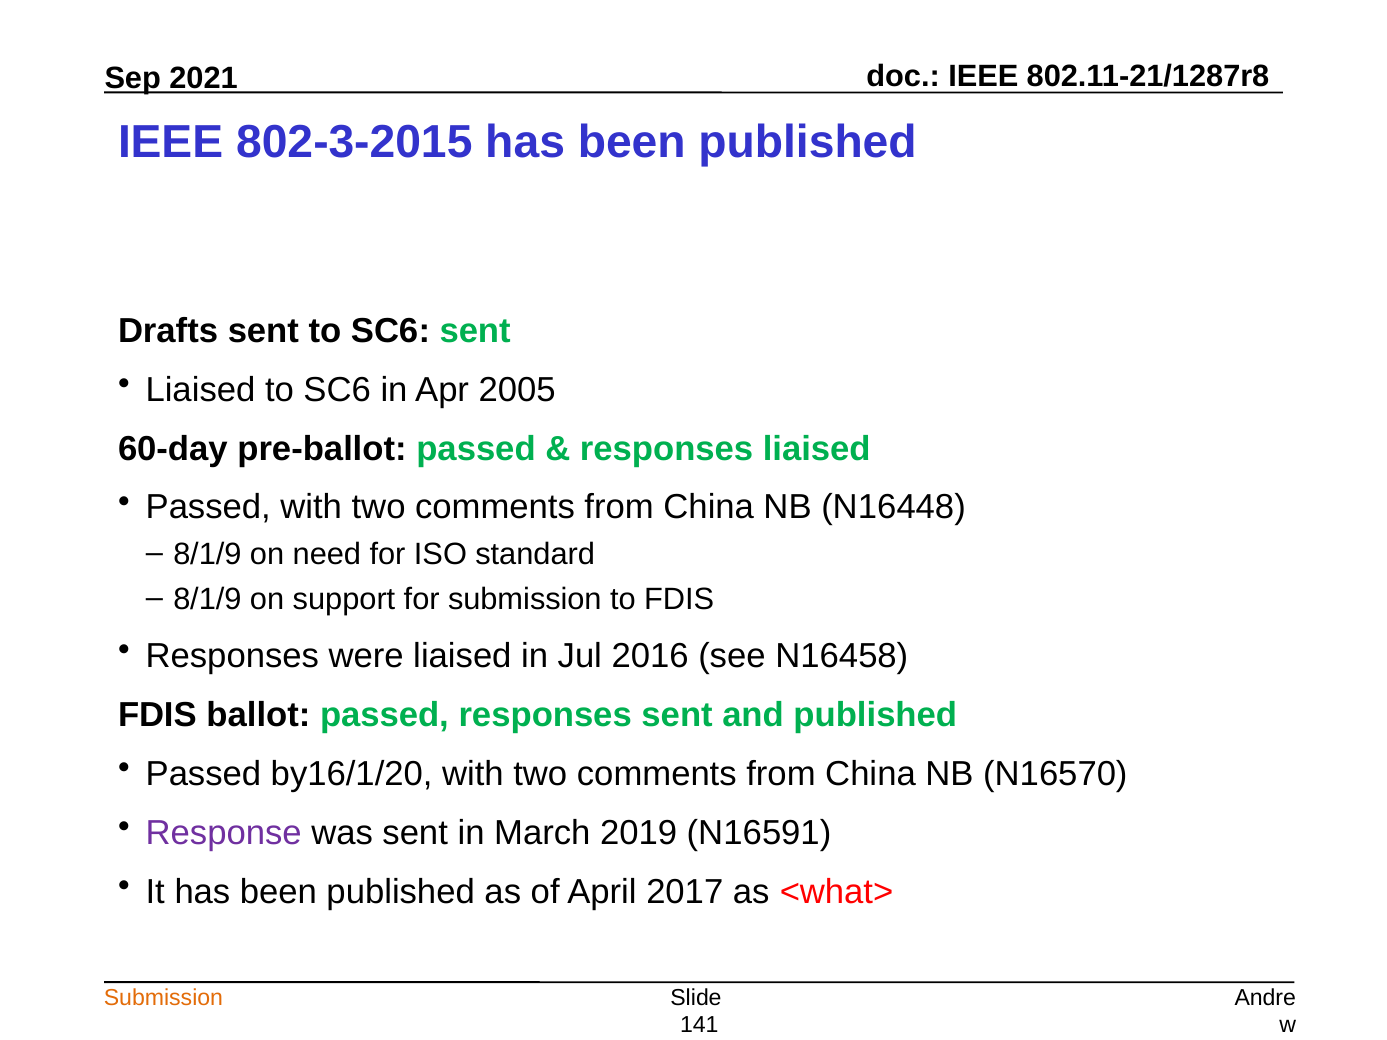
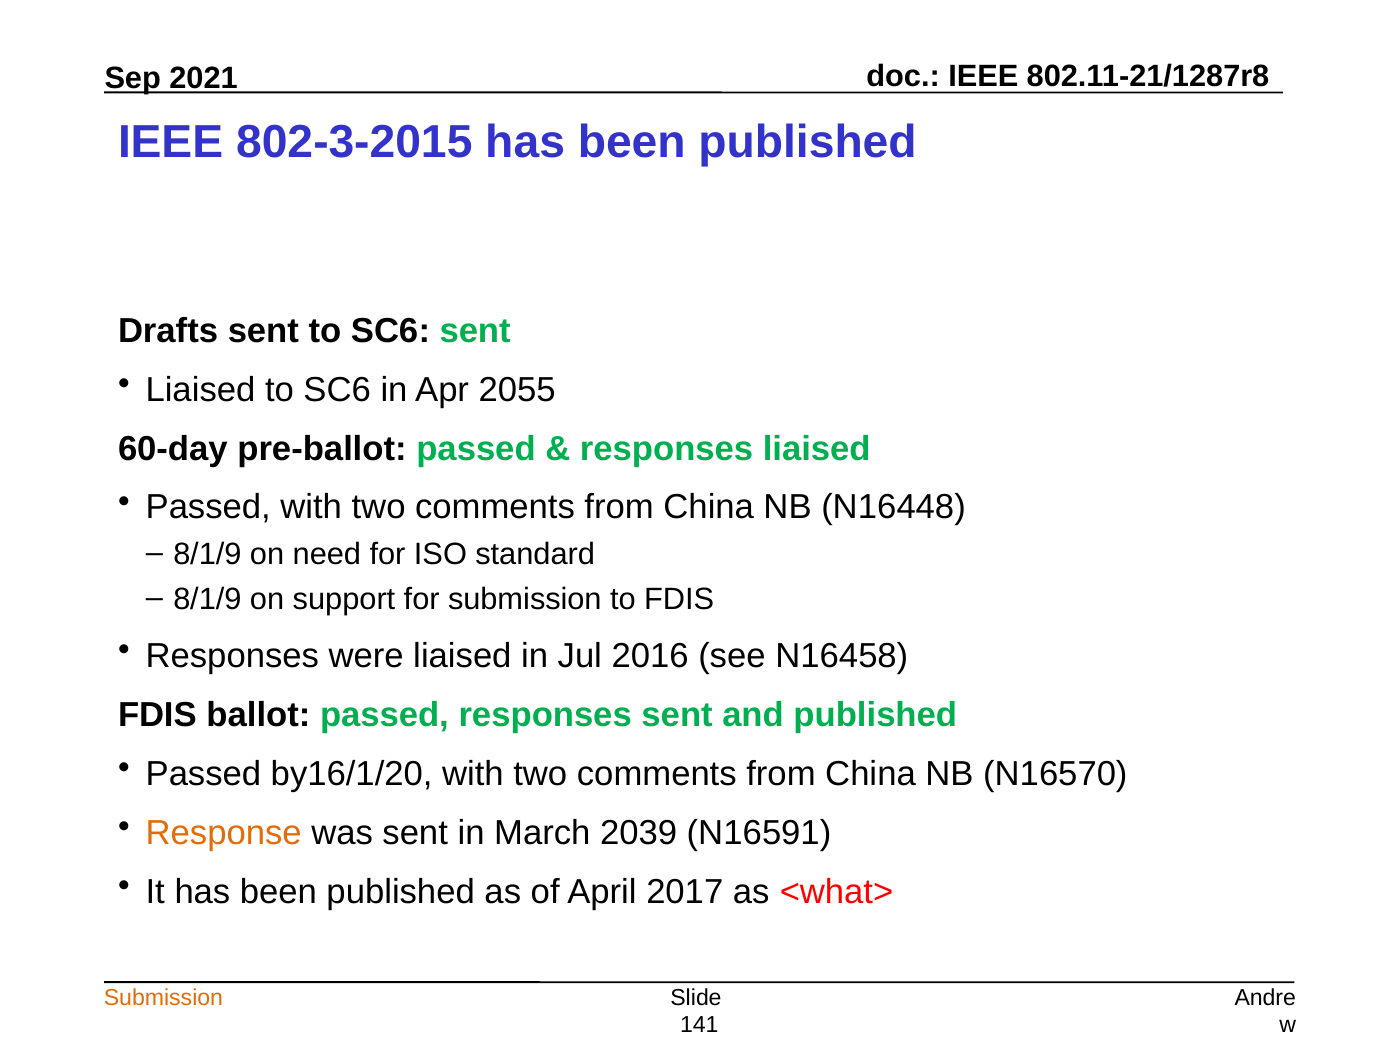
2005: 2005 -> 2055
Response colour: purple -> orange
2019: 2019 -> 2039
